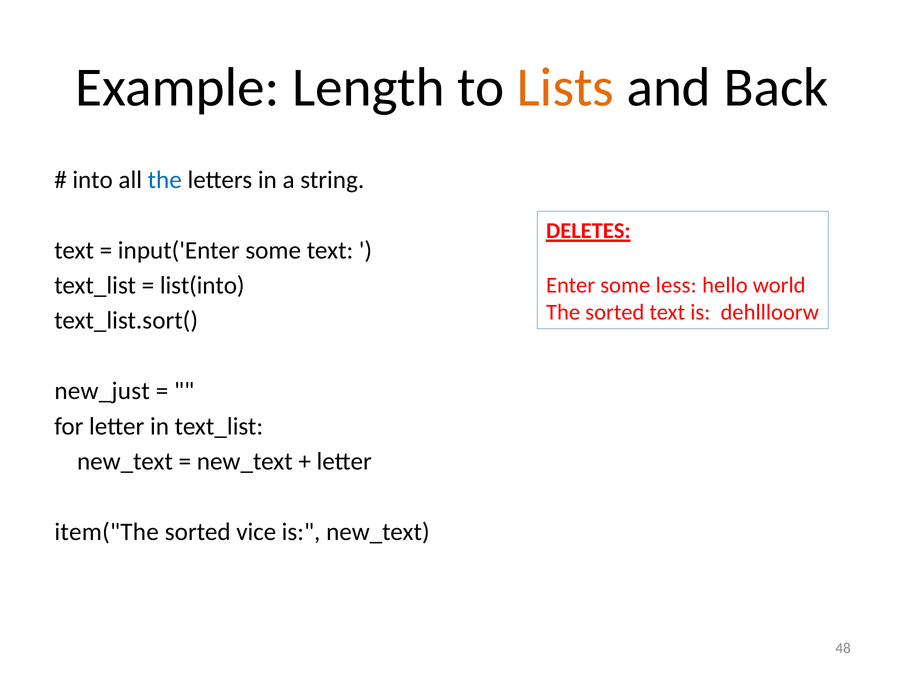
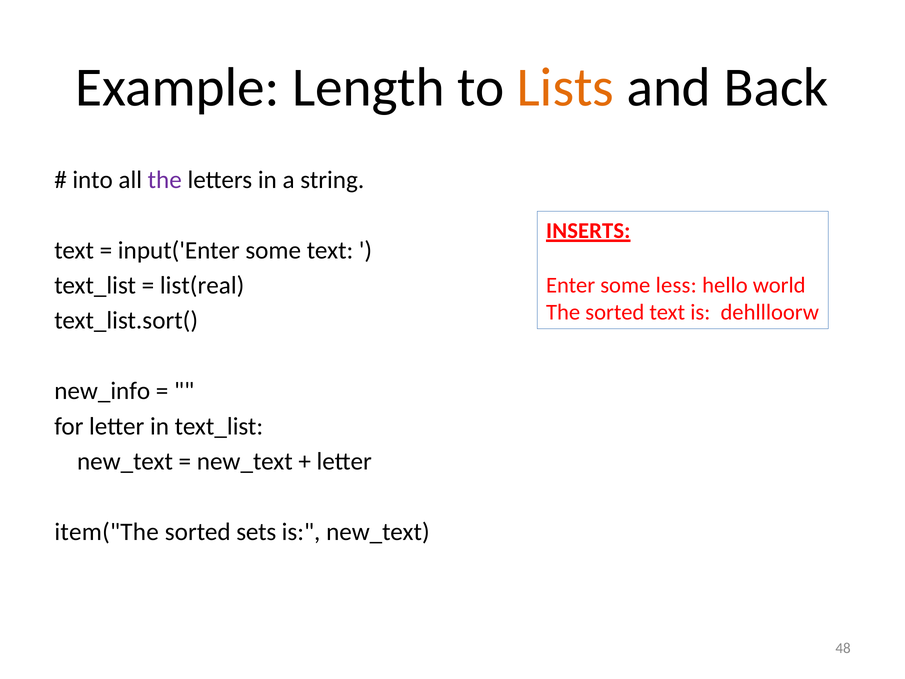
the at (165, 180) colour: blue -> purple
DELETES: DELETES -> INSERTS
list(into: list(into -> list(real
new_just: new_just -> new_info
vice: vice -> sets
